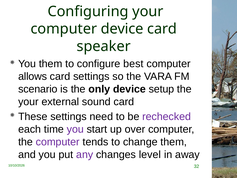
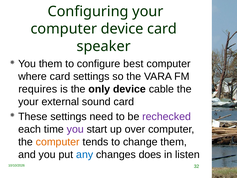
allows: allows -> where
scenario: scenario -> requires
setup: setup -> cable
computer at (58, 142) colour: purple -> orange
any colour: purple -> blue
level: level -> does
away: away -> listen
